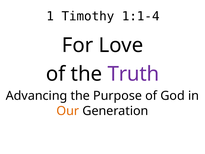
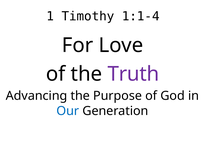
Our colour: orange -> blue
